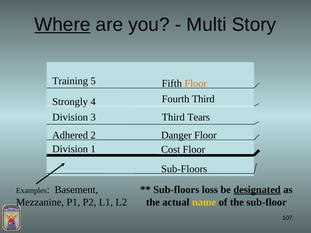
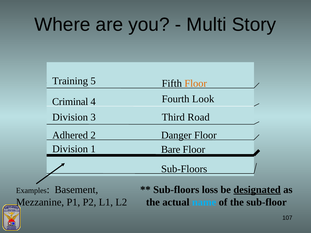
Where underline: present -> none
Fourth Third: Third -> Look
Strongly: Strongly -> Criminal
Tears: Tears -> Road
Cost: Cost -> Bare
name colour: yellow -> light blue
